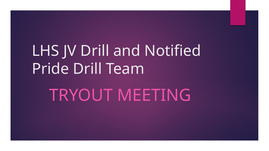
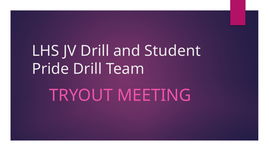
Notified: Notified -> Student
